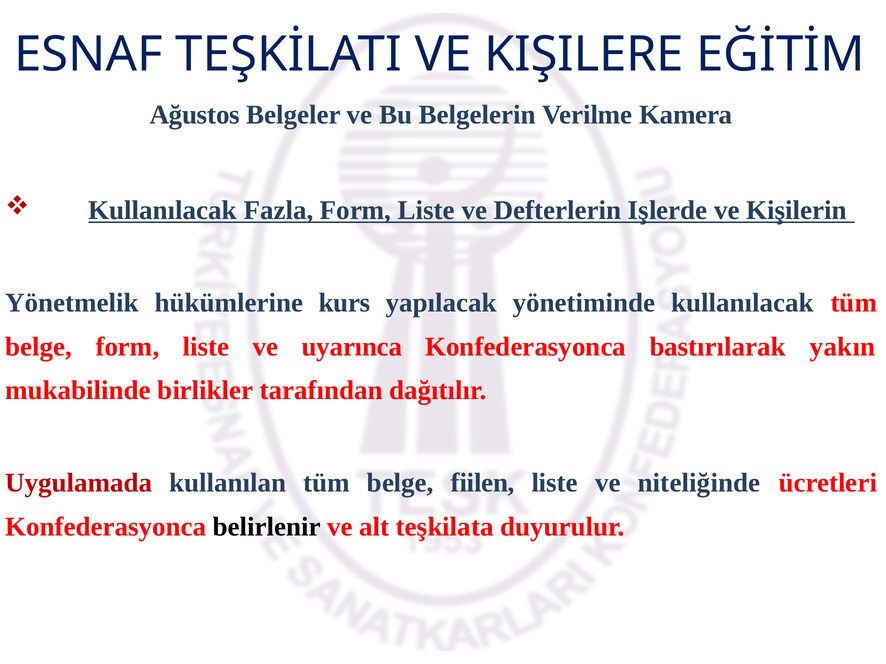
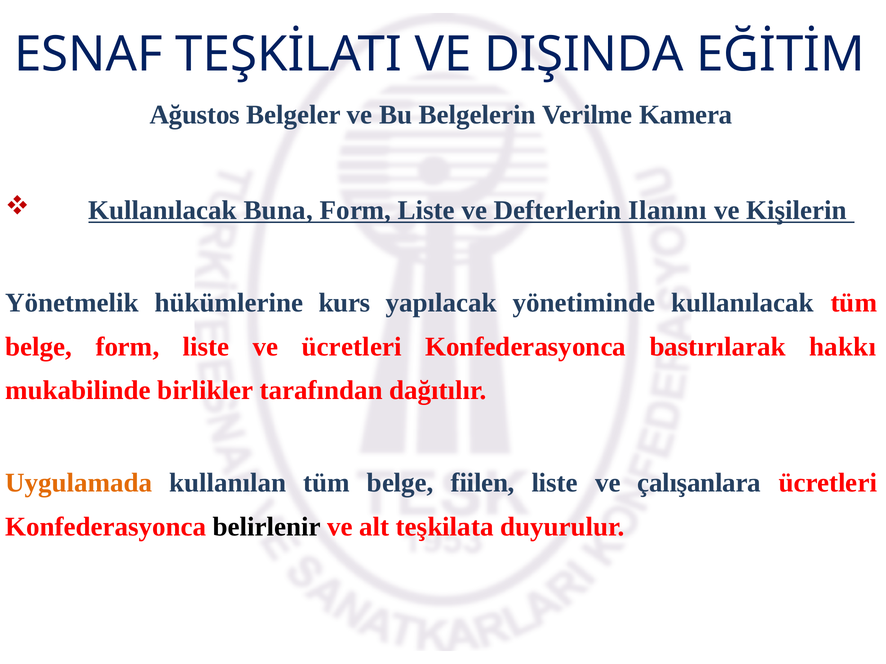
KIŞILERE: KIŞILERE -> DIŞINDA
Fazla: Fazla -> Buna
Işlerde: Işlerde -> Ilanını
ve uyarınca: uyarınca -> ücretleri
yakın: yakın -> hakkı
Uygulamada colour: red -> orange
niteliğinde: niteliğinde -> çalışanlara
